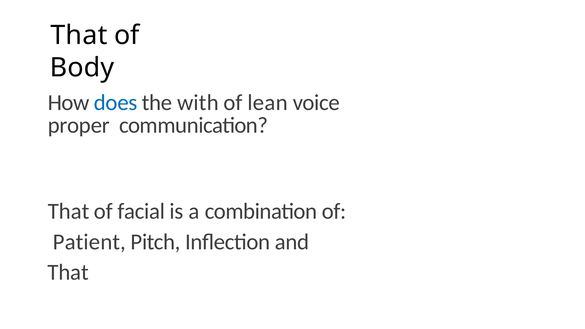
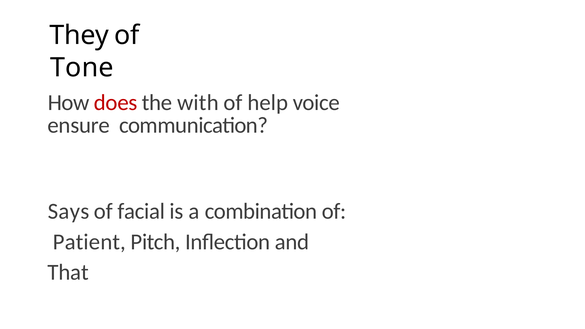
That at (79, 35): That -> They
Body: Body -> Tone
does colour: blue -> red
lean: lean -> help
proper: proper -> ensure
That at (69, 211): That -> Says
